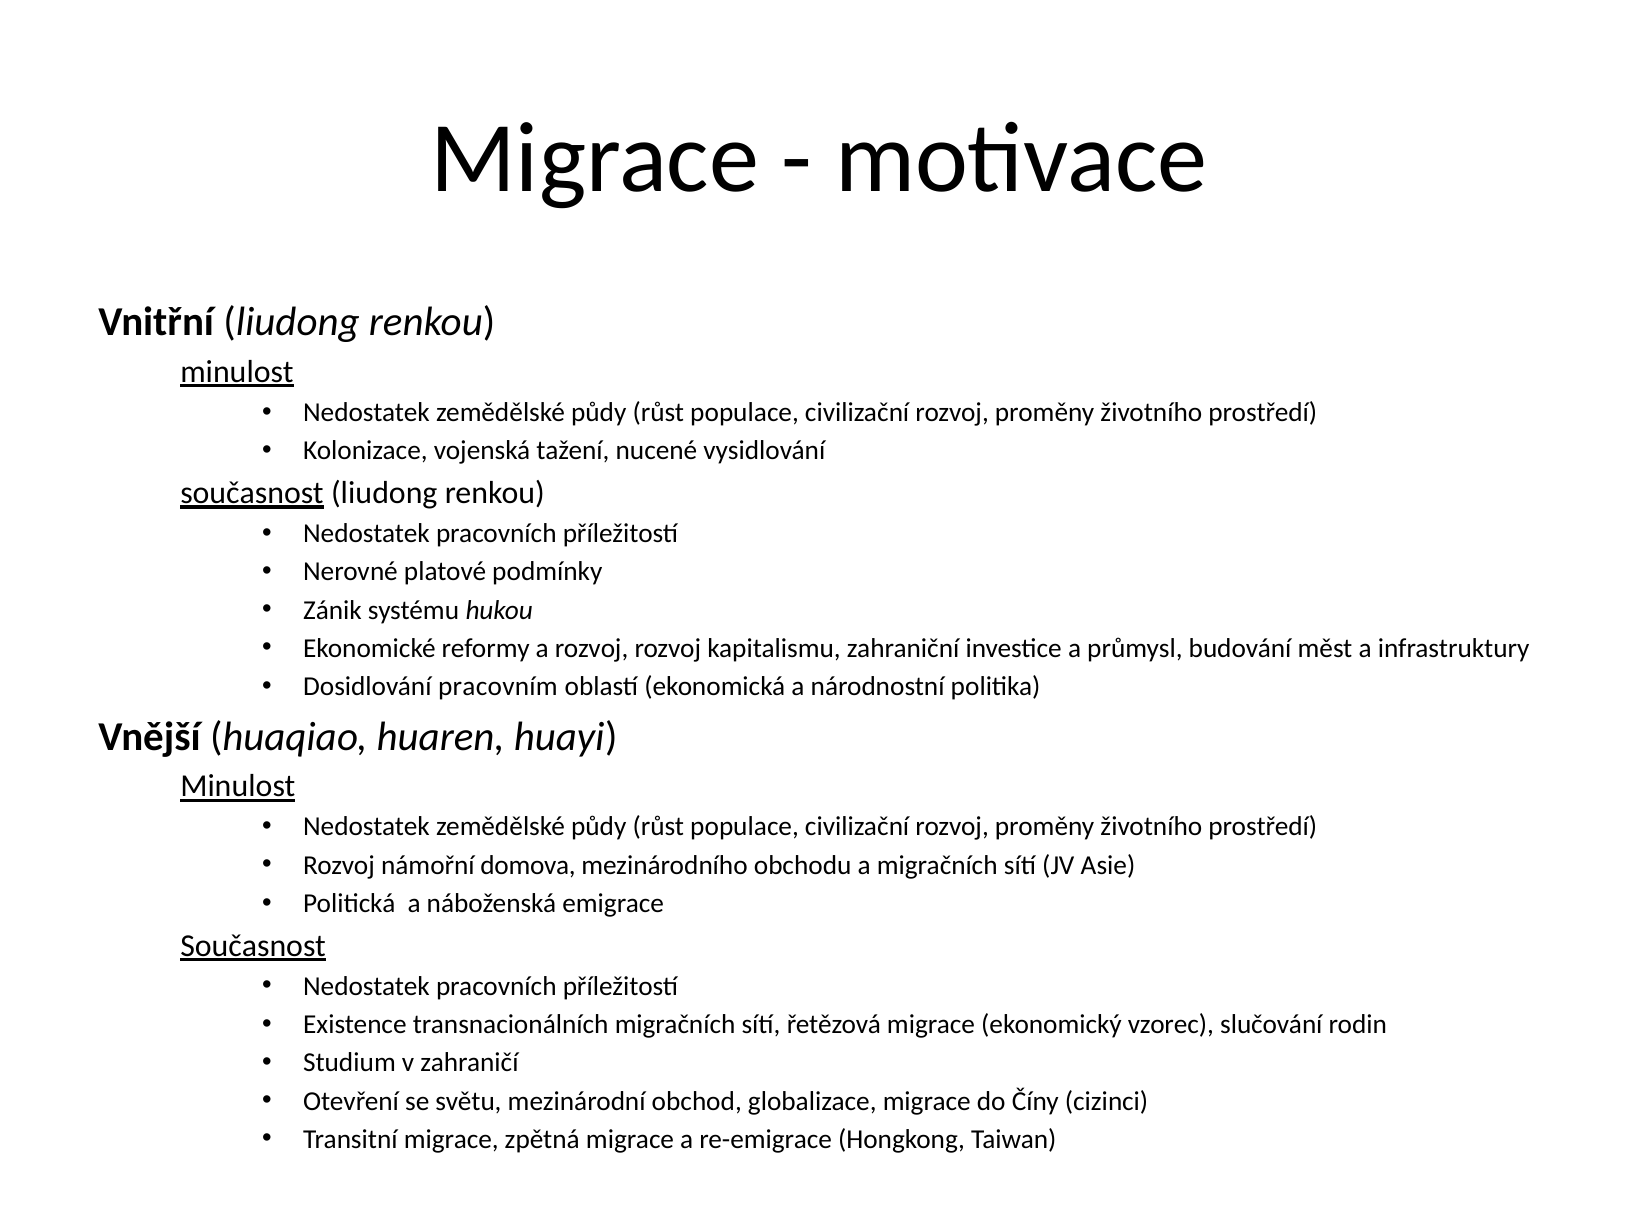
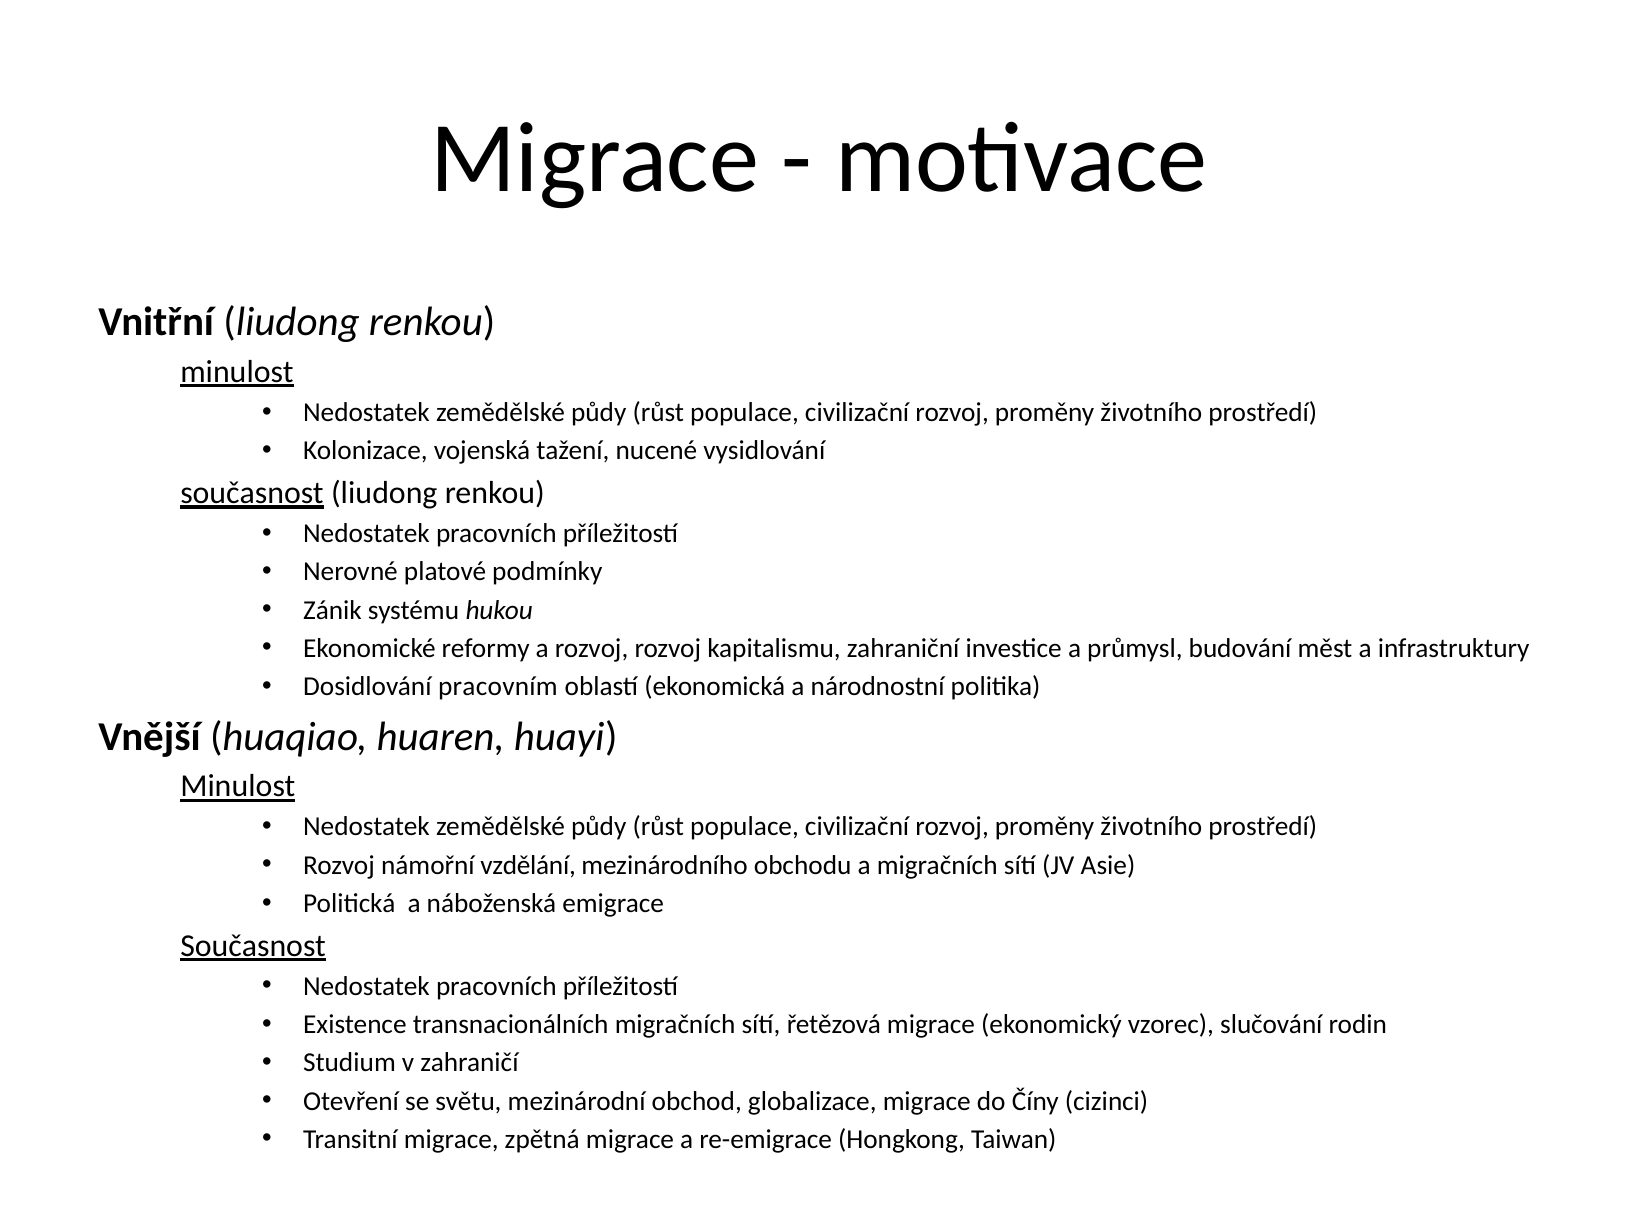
domova: domova -> vzdělání
